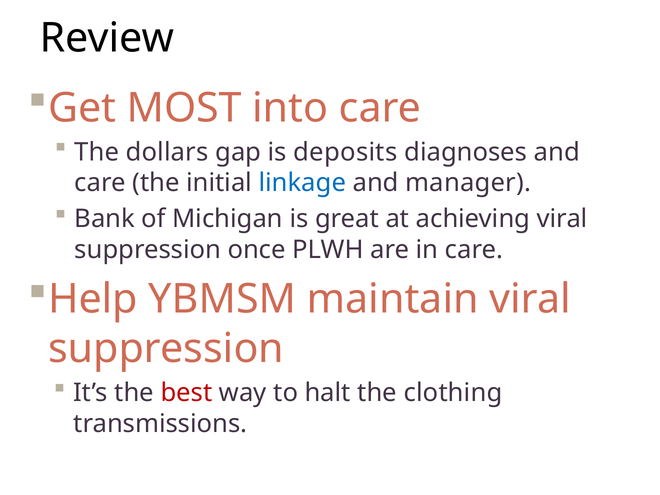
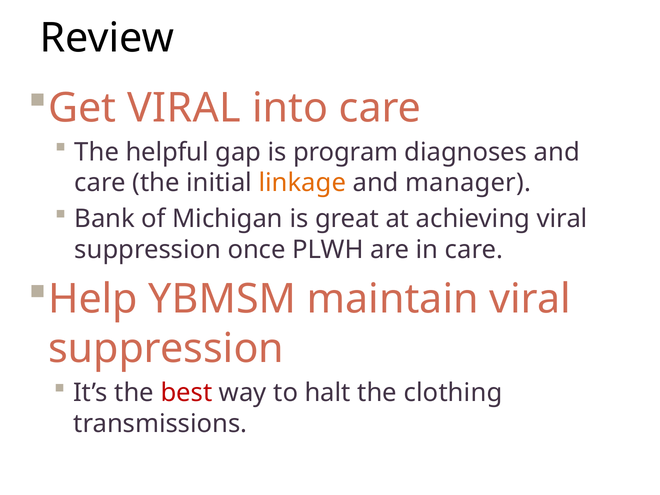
Get MOST: MOST -> VIRAL
dollars: dollars -> helpful
deposits: deposits -> program
linkage colour: blue -> orange
